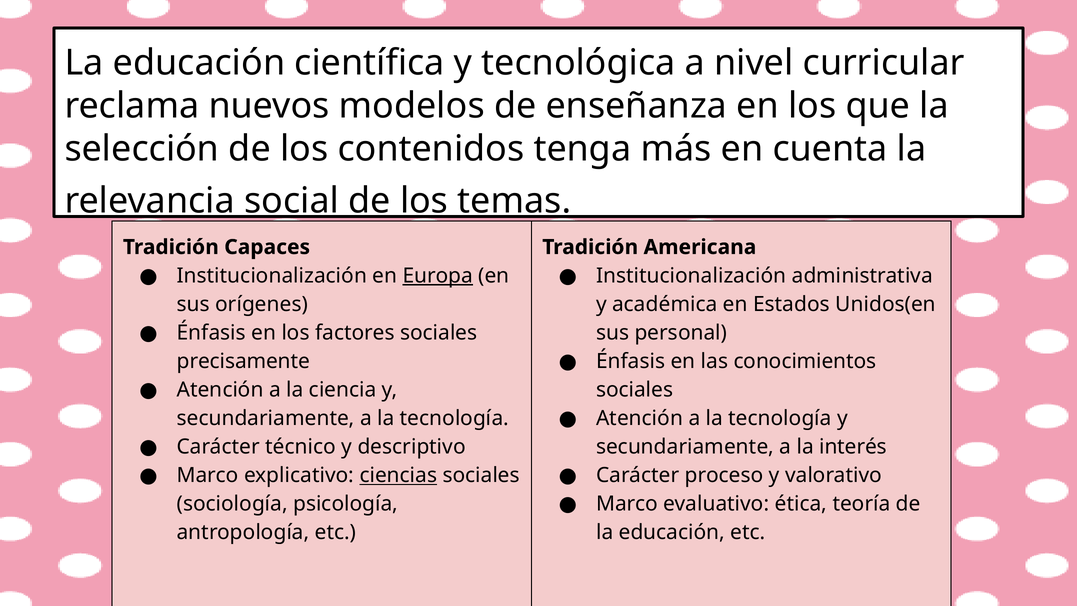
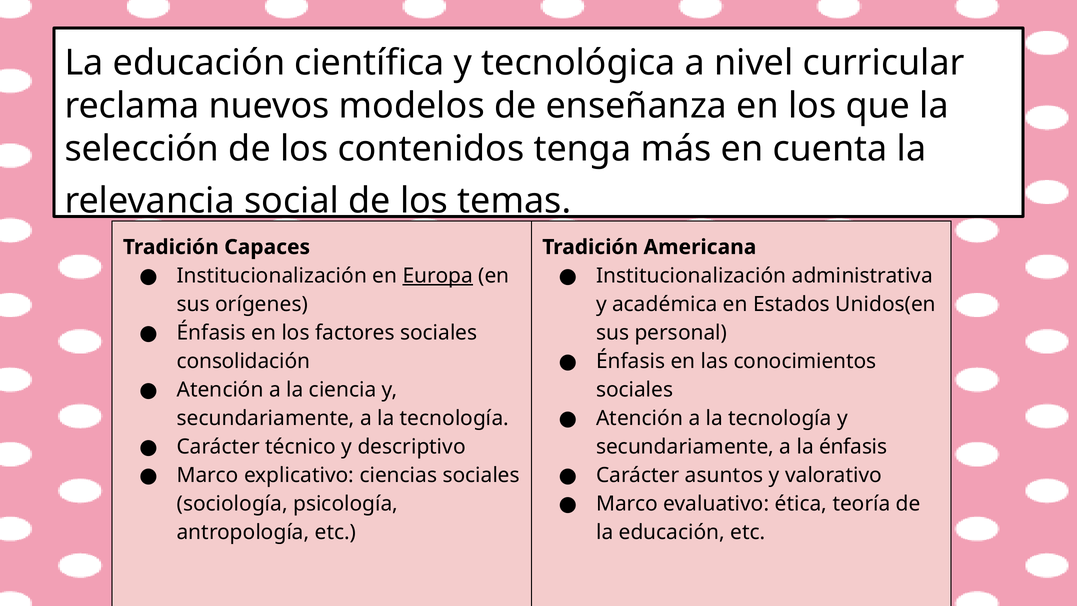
precisamente: precisamente -> consolidación
la interés: interés -> énfasis
ciencias underline: present -> none
proceso: proceso -> asuntos
